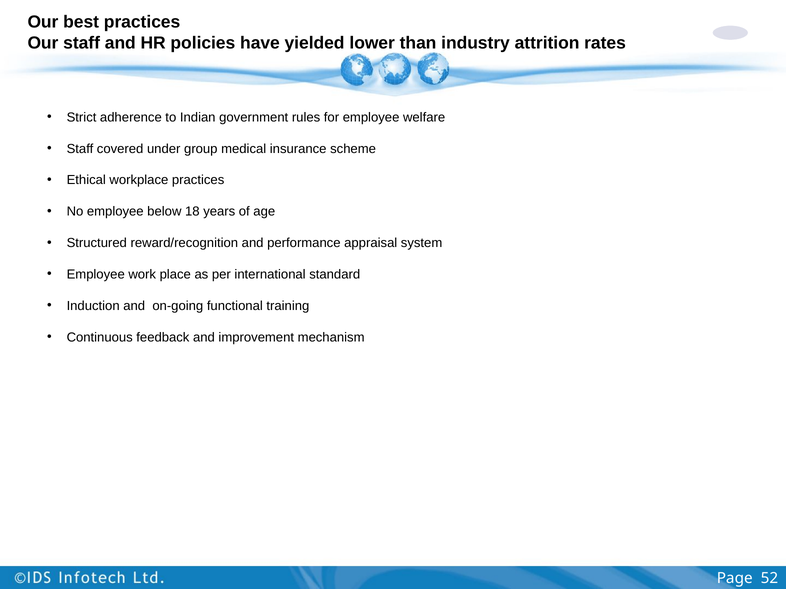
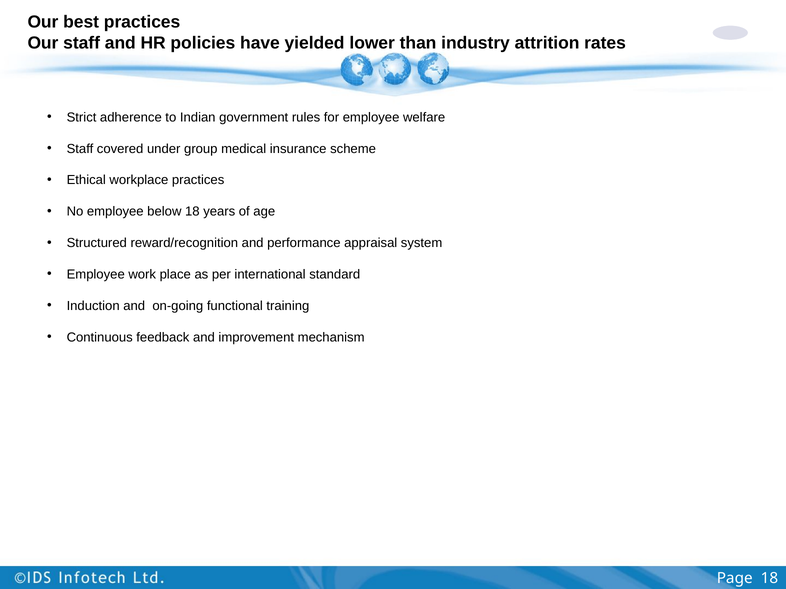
Page 52: 52 -> 18
